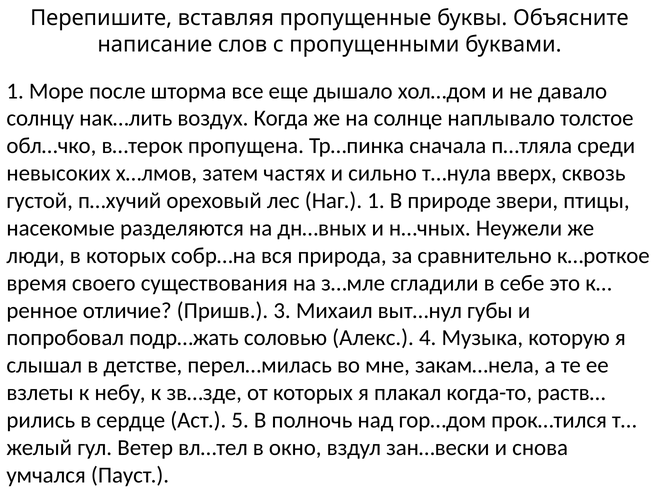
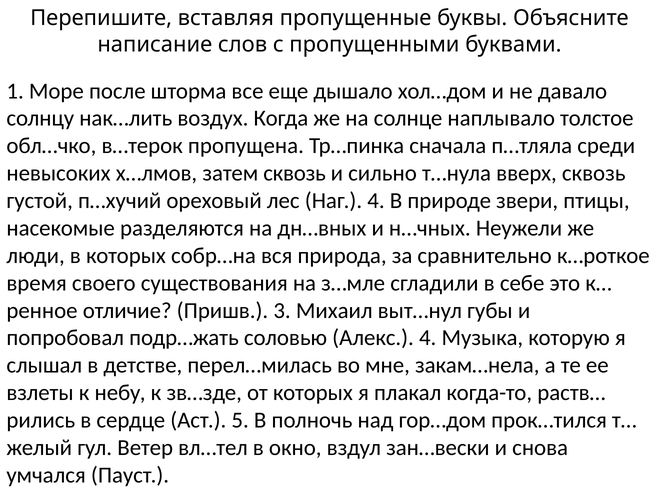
затем частях: частях -> сквозь
Наг 1: 1 -> 4
